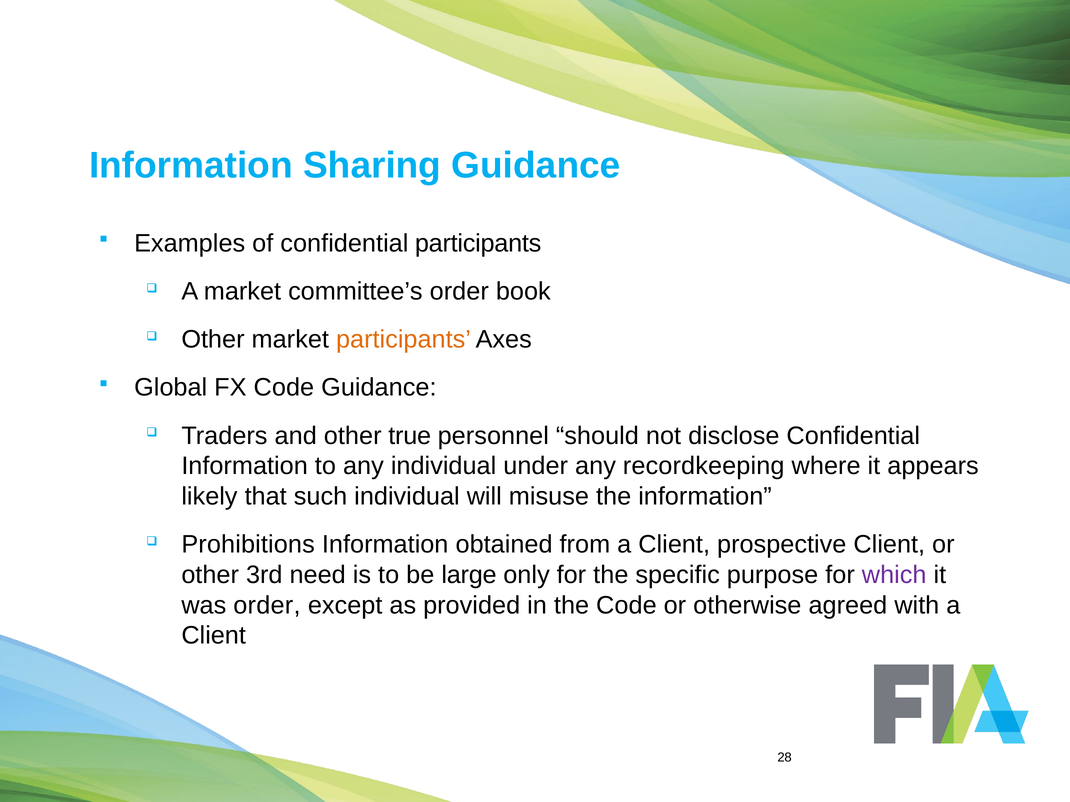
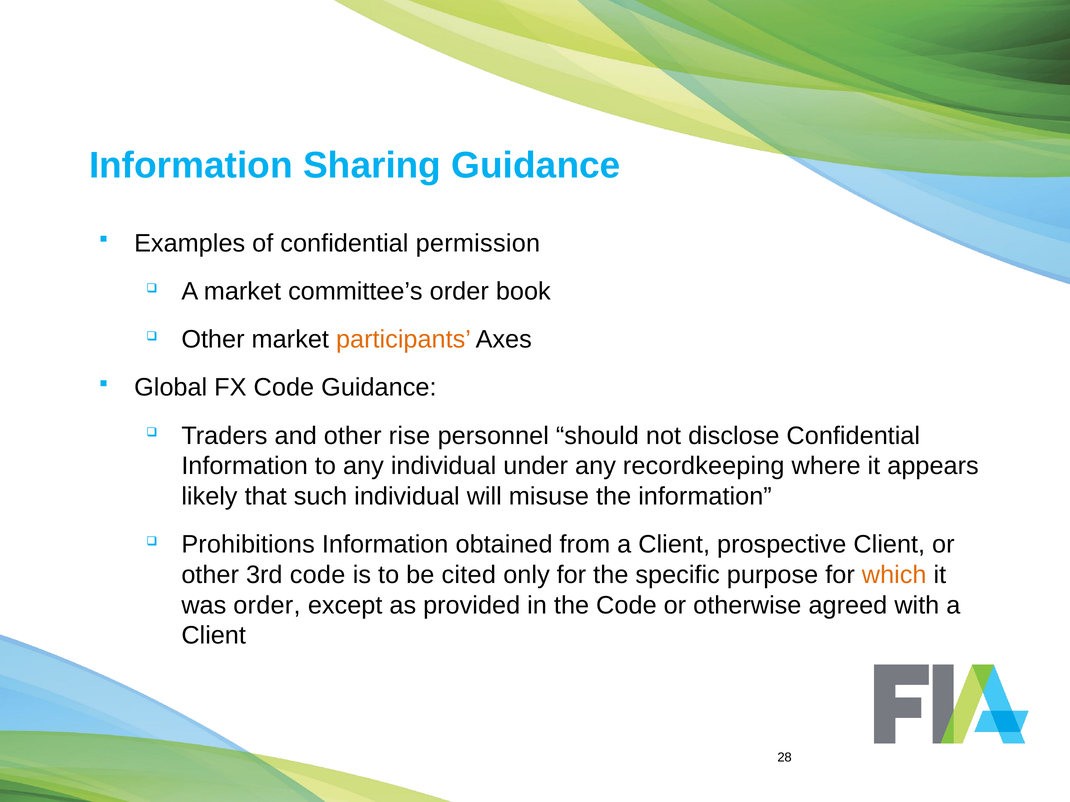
confidential participants: participants -> permission
true: true -> rise
3rd need: need -> code
large: large -> cited
which colour: purple -> orange
